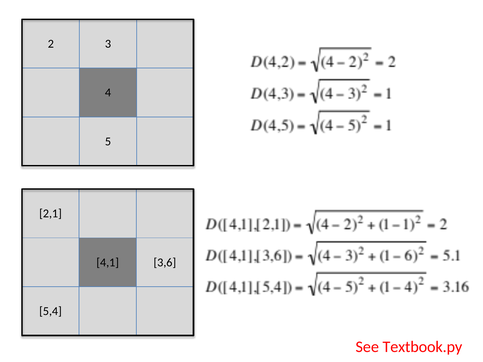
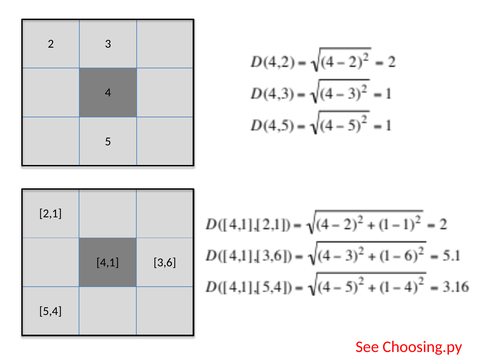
Textbook.py: Textbook.py -> Choosing.py
